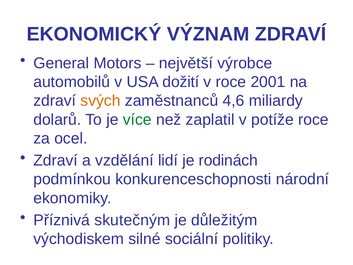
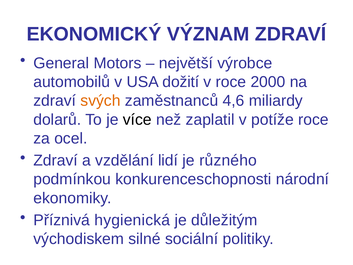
2001: 2001 -> 2000
více colour: green -> black
rodinách: rodinách -> různého
skutečným: skutečným -> hygienická
